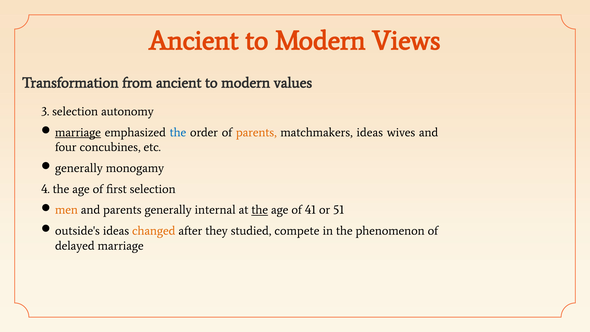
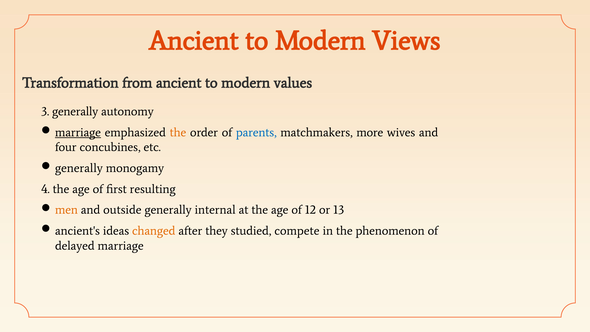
3 selection: selection -> generally
the at (178, 132) colour: blue -> orange
parents at (256, 132) colour: orange -> blue
matchmakers ideas: ideas -> more
first selection: selection -> resulting
and parents: parents -> outside
the at (260, 210) underline: present -> none
41: 41 -> 12
51: 51 -> 13
outside's: outside's -> ancient's
